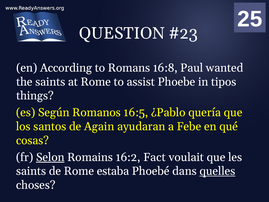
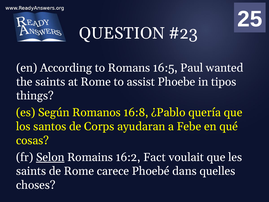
16:8: 16:8 -> 16:5
16:5: 16:5 -> 16:8
Again: Again -> Corps
estaba: estaba -> carece
quelles underline: present -> none
